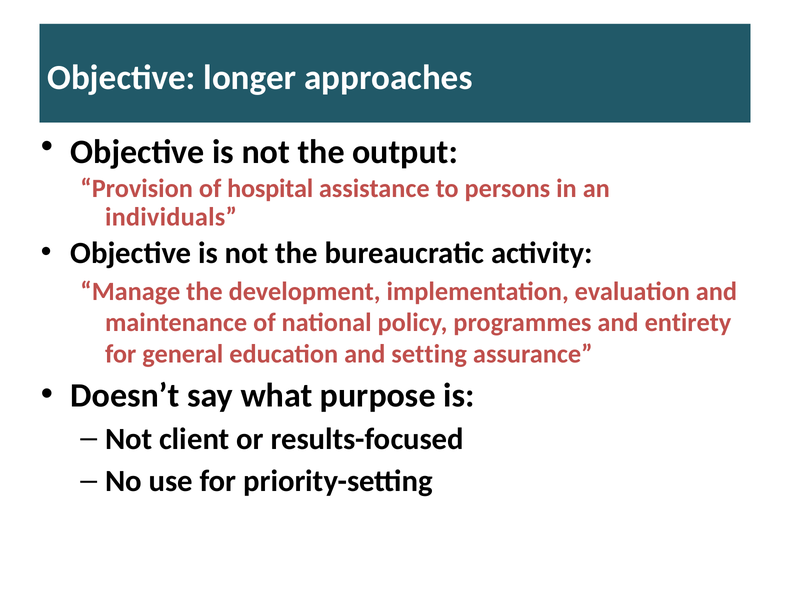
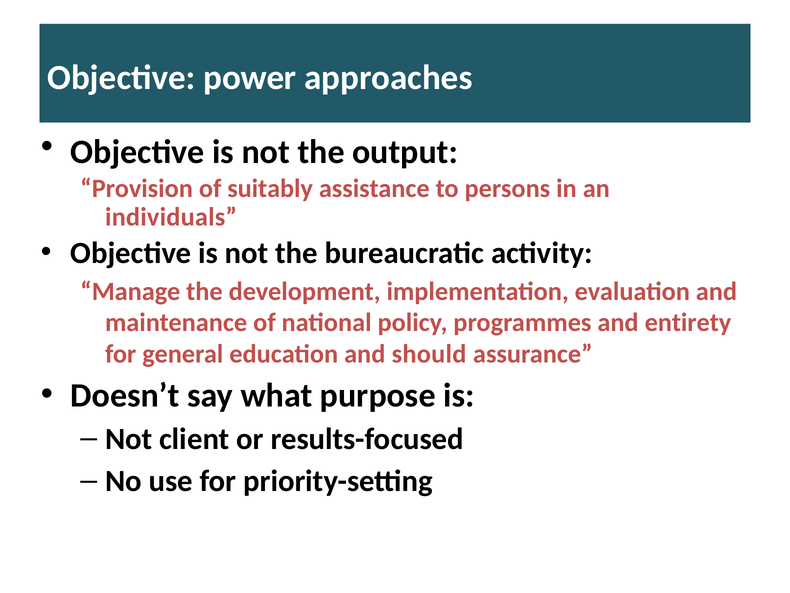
longer: longer -> power
hospital: hospital -> suitably
setting: setting -> should
